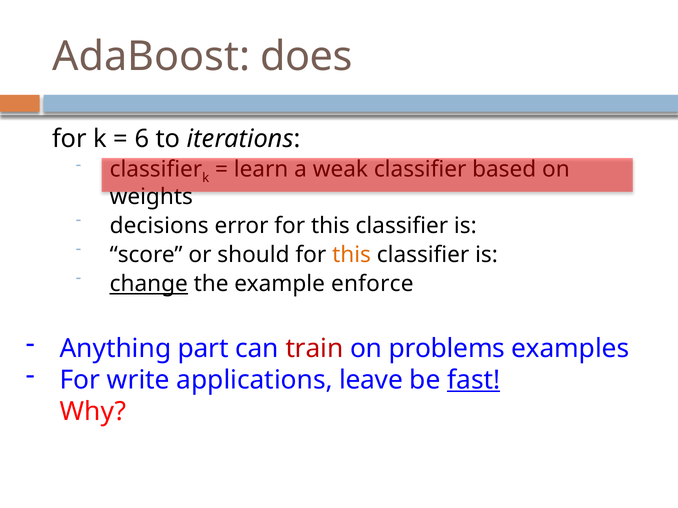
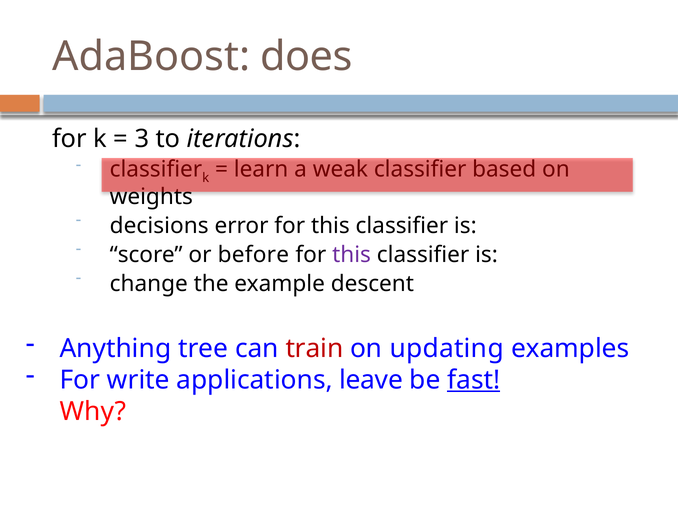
6: 6 -> 3
should: should -> before
this at (352, 255) colour: orange -> purple
change underline: present -> none
enforce: enforce -> descent
part: part -> tree
problems: problems -> updating
